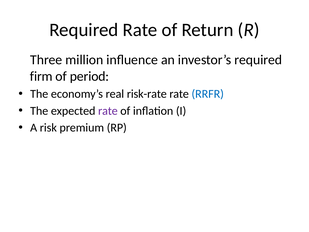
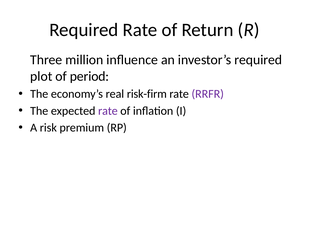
firm: firm -> plot
risk-rate: risk-rate -> risk-firm
RRFR colour: blue -> purple
